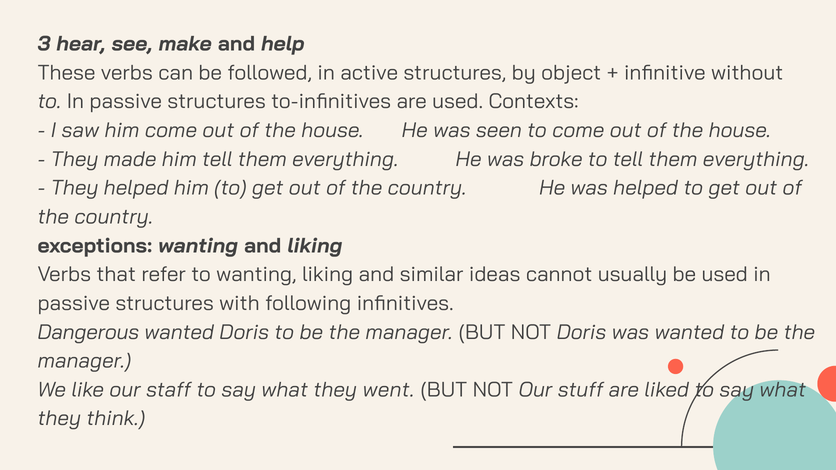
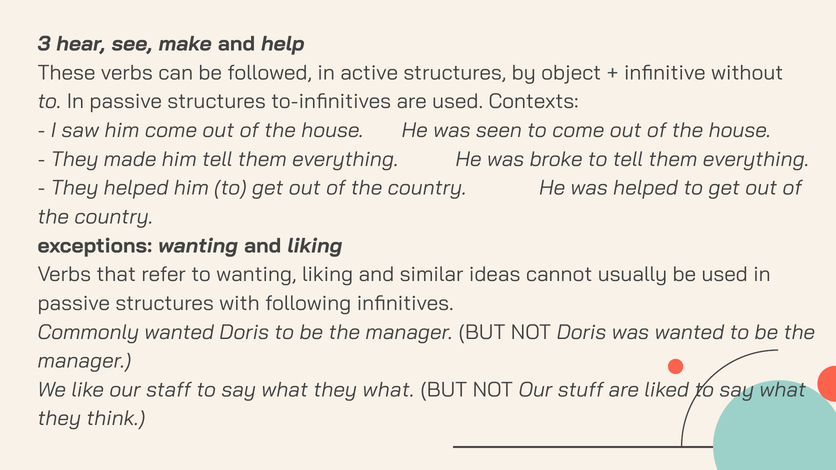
Dangerous: Dangerous -> Commonly
they went: went -> what
